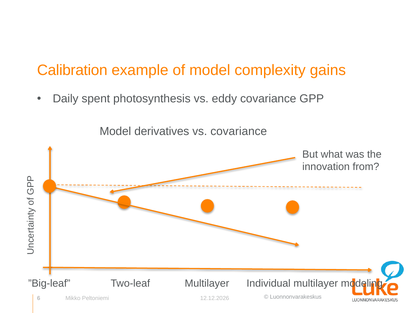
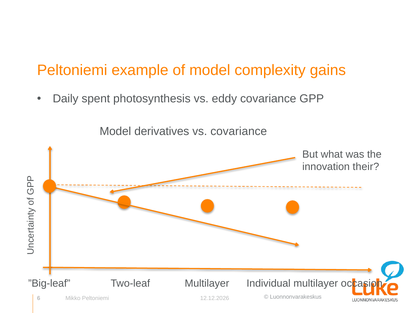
Calibration at (72, 70): Calibration -> Peltoniemi
from: from -> their
modeling: modeling -> occasion
